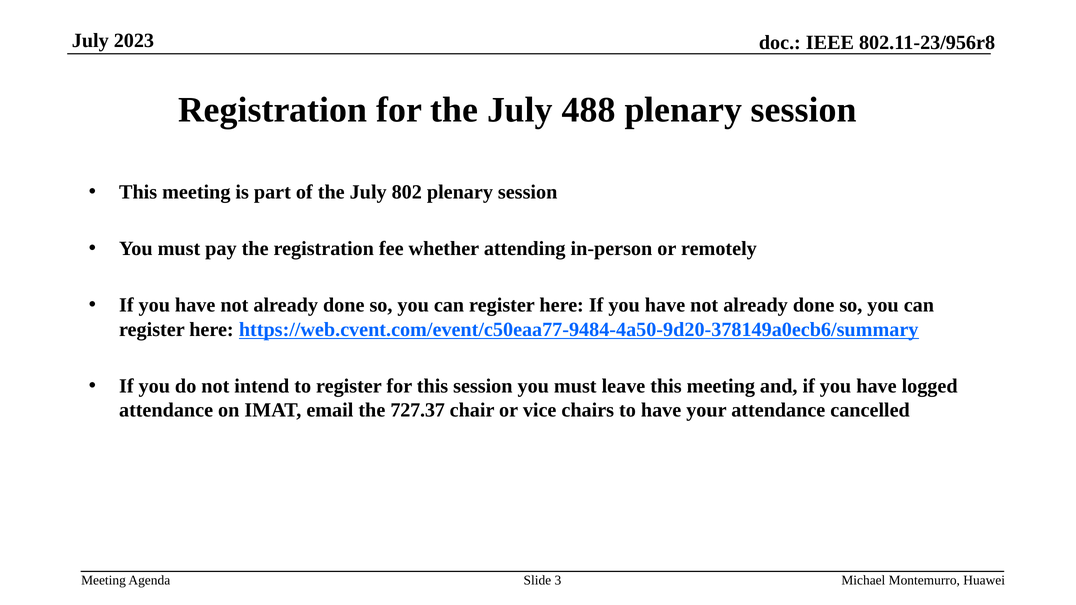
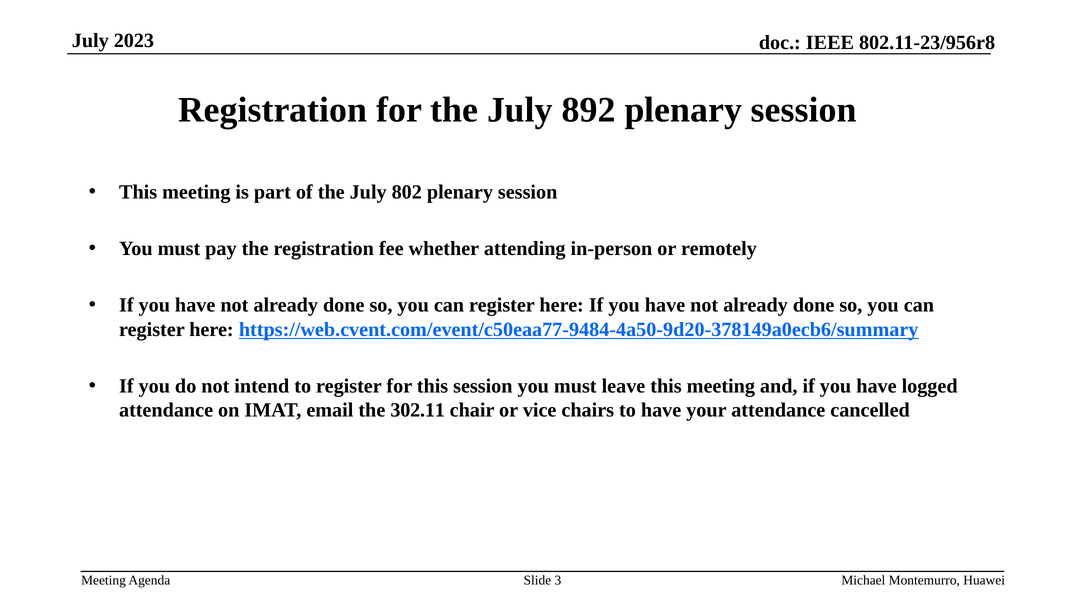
488: 488 -> 892
727.37: 727.37 -> 302.11
